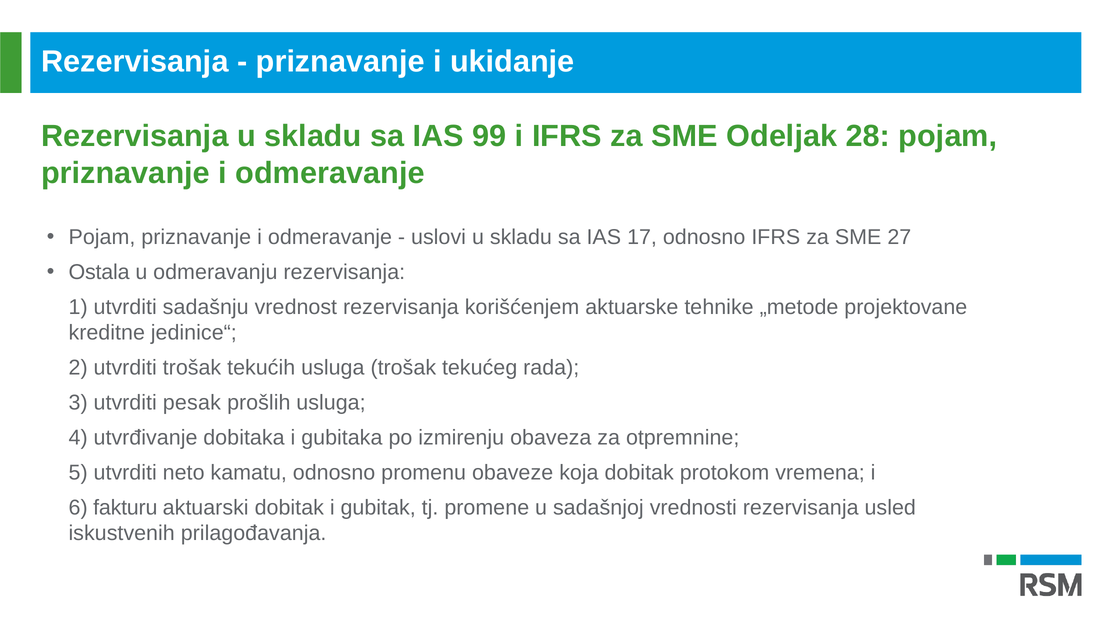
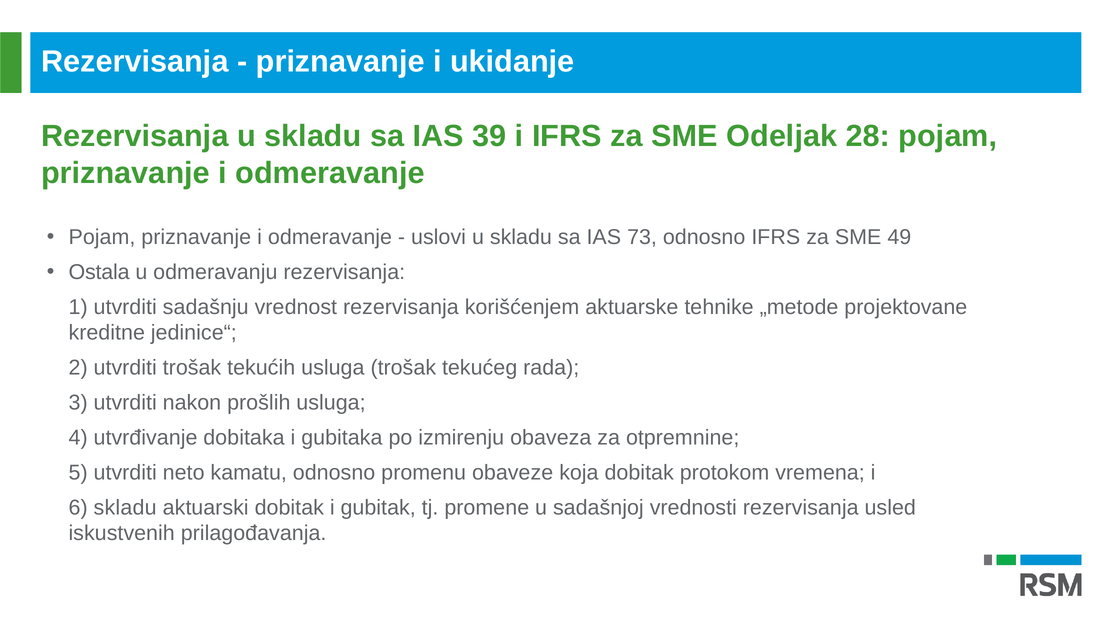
99: 99 -> 39
17: 17 -> 73
27: 27 -> 49
pesak: pesak -> nakon
6 fakturu: fakturu -> skladu
